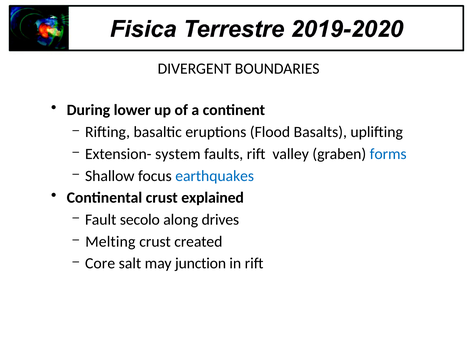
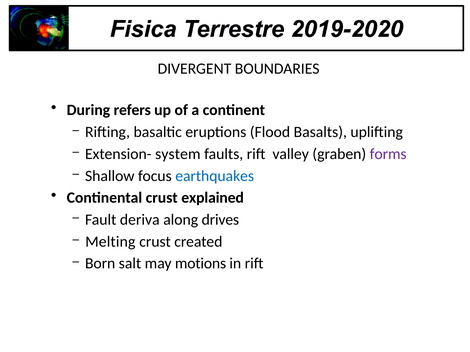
lower: lower -> refers
forms colour: blue -> purple
secolo: secolo -> deriva
Core: Core -> Born
junction: junction -> motions
